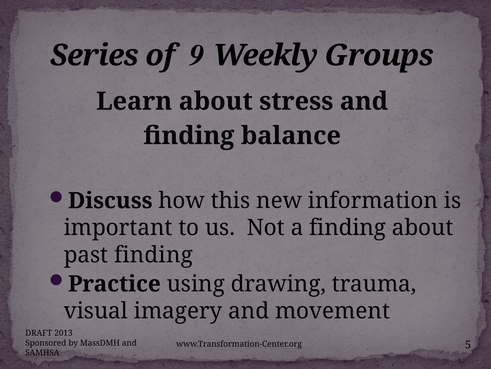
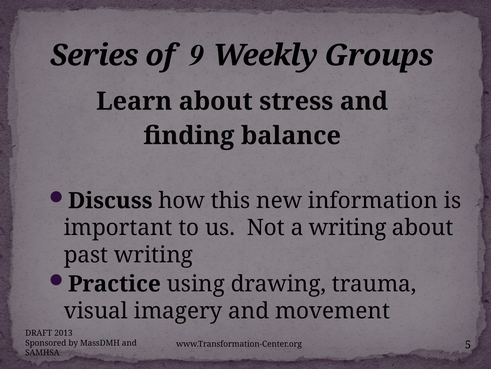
a finding: finding -> writing
past finding: finding -> writing
